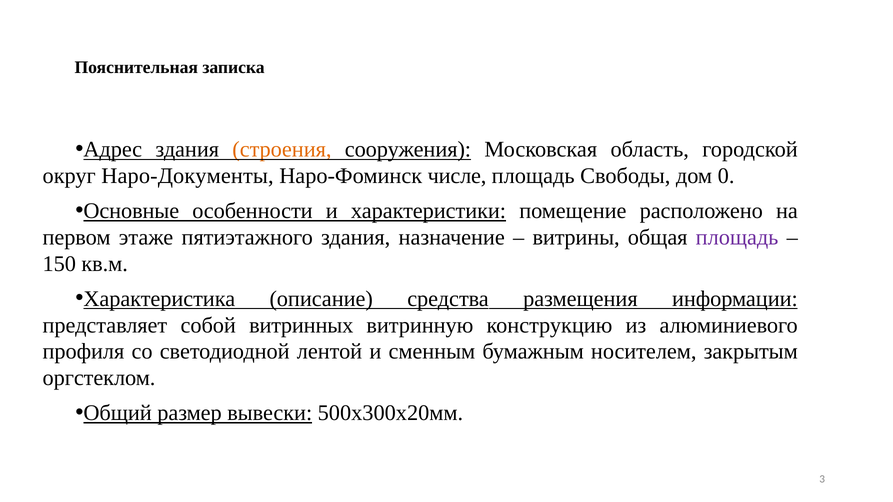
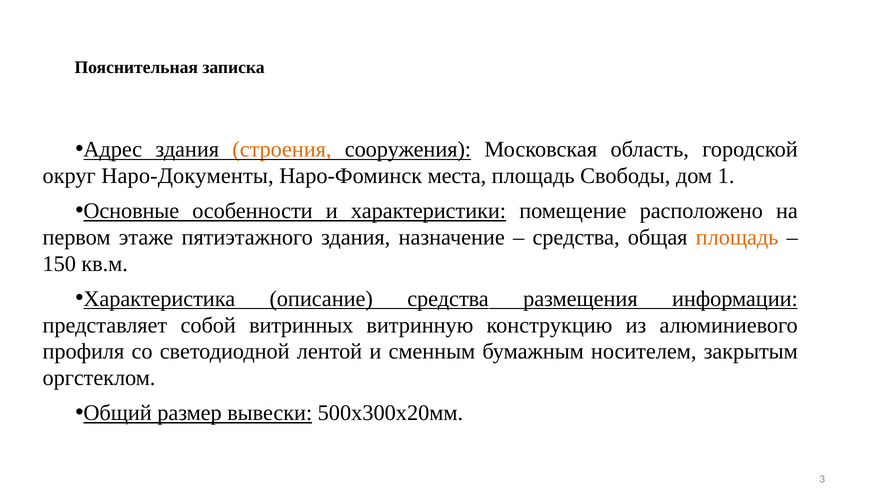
числе: числе -> места
0: 0 -> 1
витрины at (576, 237): витрины -> средства
площадь at (737, 237) colour: purple -> orange
